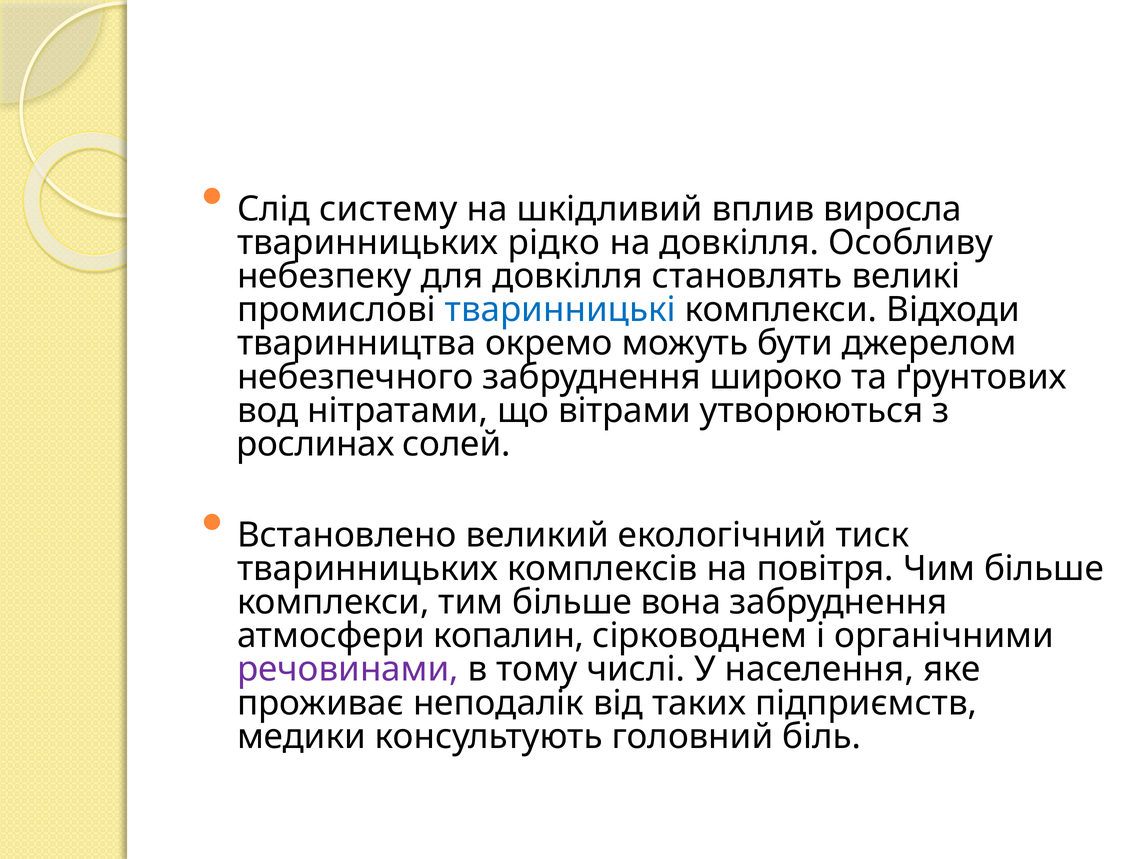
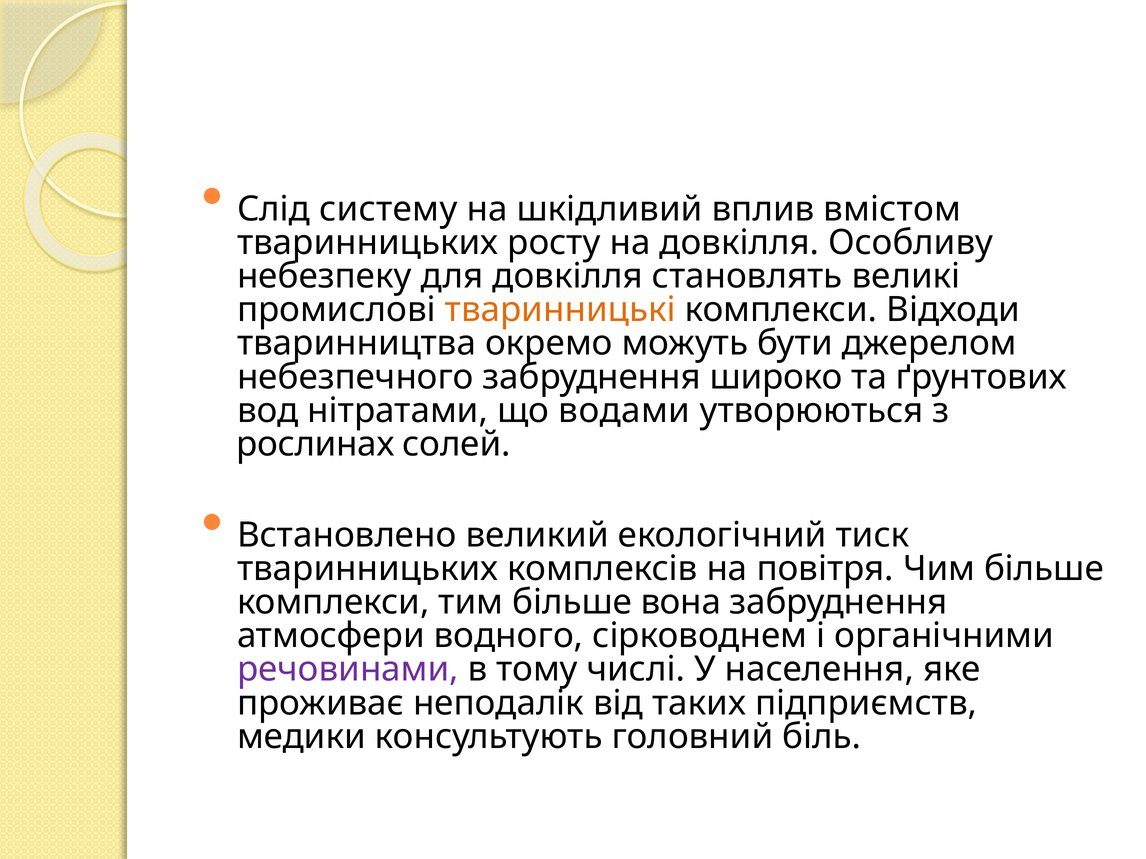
виросла: виросла -> вмістом
рідко: рідко -> росту
тваринницькі colour: blue -> orange
вітрами: вітрами -> водами
копалин: копалин -> водного
